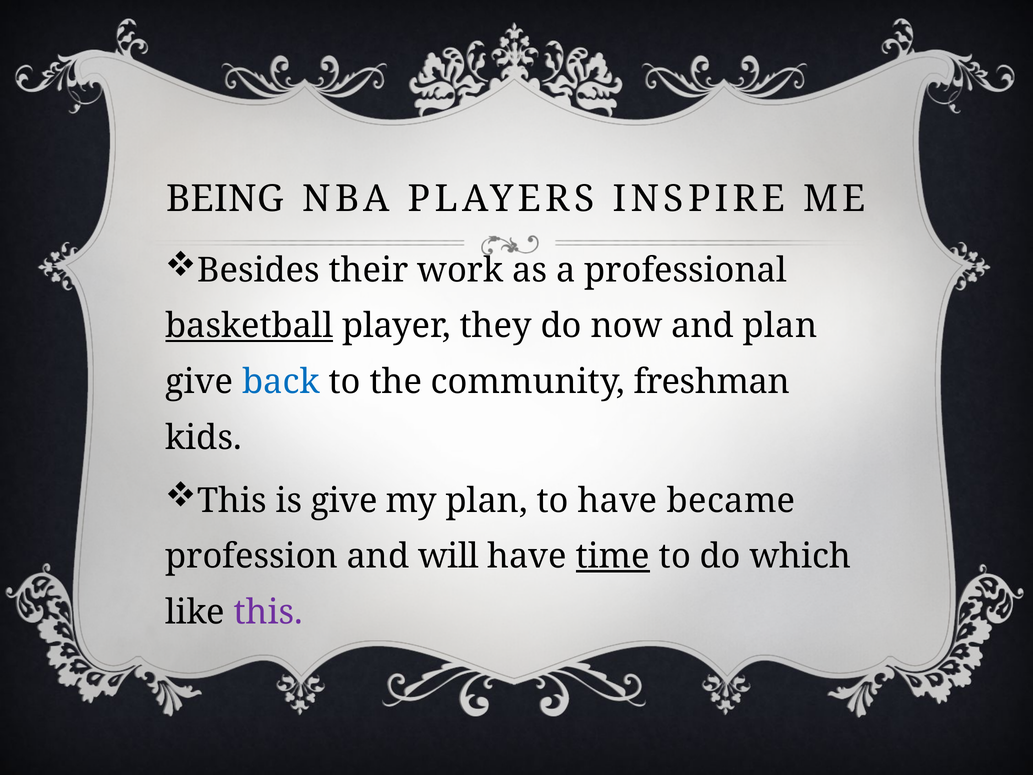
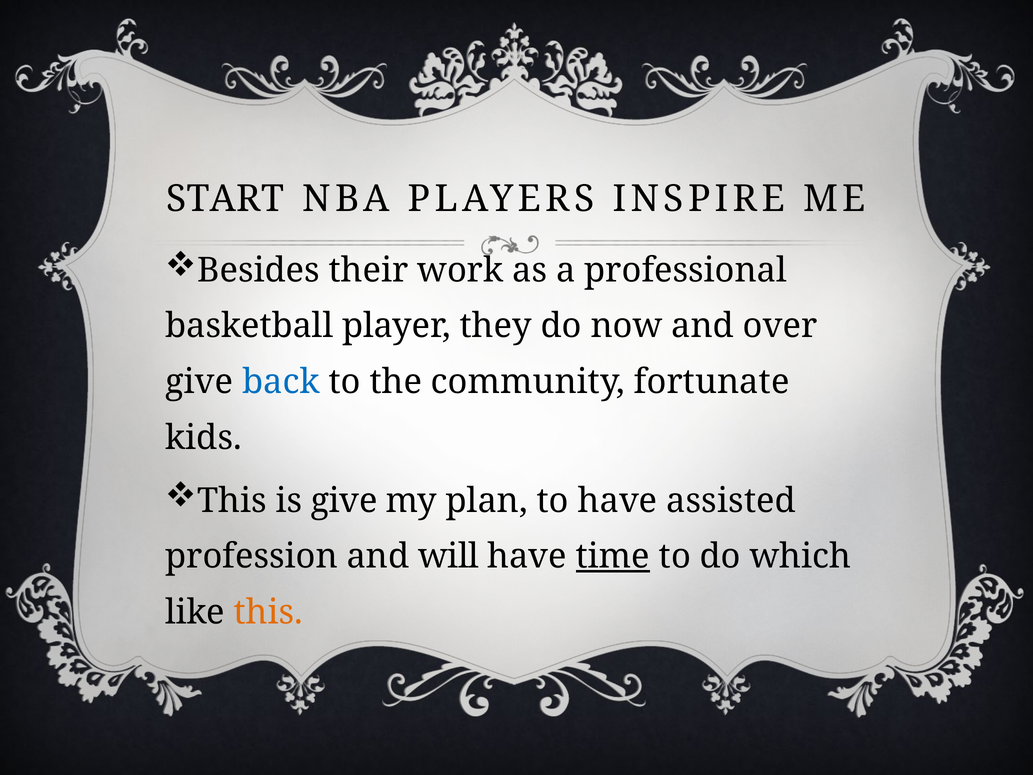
BEING: BEING -> START
basketball underline: present -> none
and plan: plan -> over
freshman: freshman -> fortunate
became: became -> assisted
this at (268, 612) colour: purple -> orange
